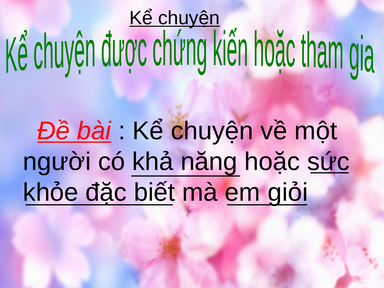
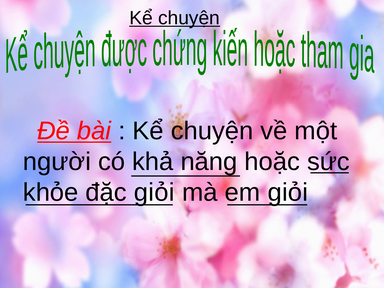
đặc biết: biết -> giỏi
